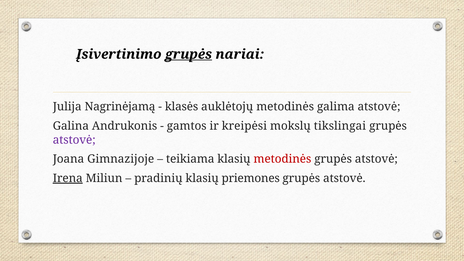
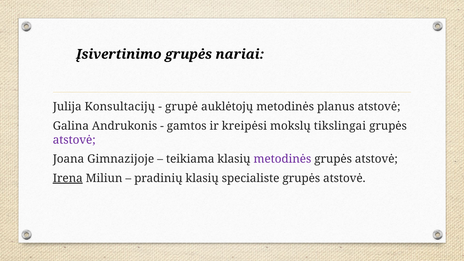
grupės at (189, 54) underline: present -> none
Nagrinėjamą: Nagrinėjamą -> Konsultacijų
klasės: klasės -> grupė
galima: galima -> planus
metodinės at (282, 159) colour: red -> purple
priemones: priemones -> specialiste
